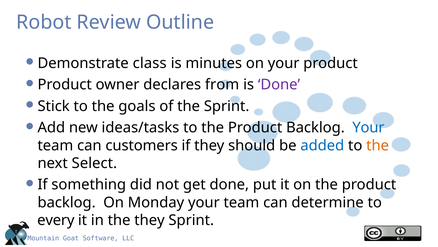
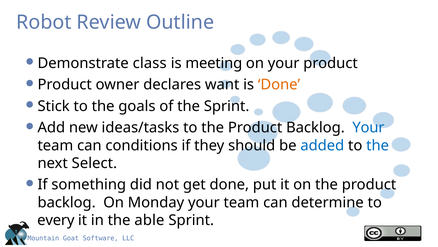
minutes: minutes -> meeting
from: from -> want
Done at (279, 84) colour: purple -> orange
customers: customers -> conditions
the at (378, 145) colour: orange -> blue
the they: they -> able
